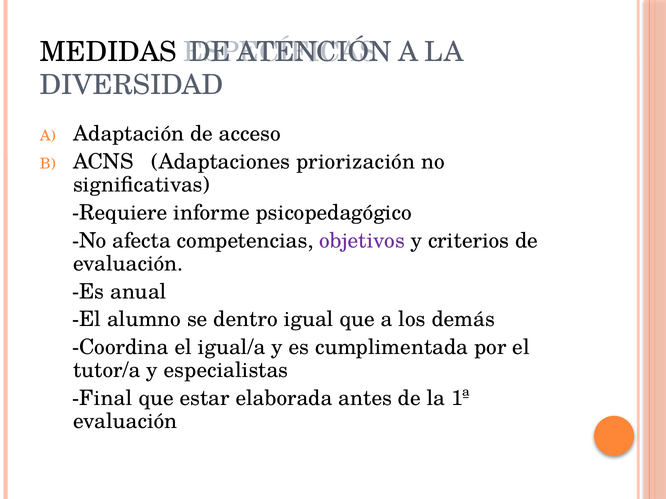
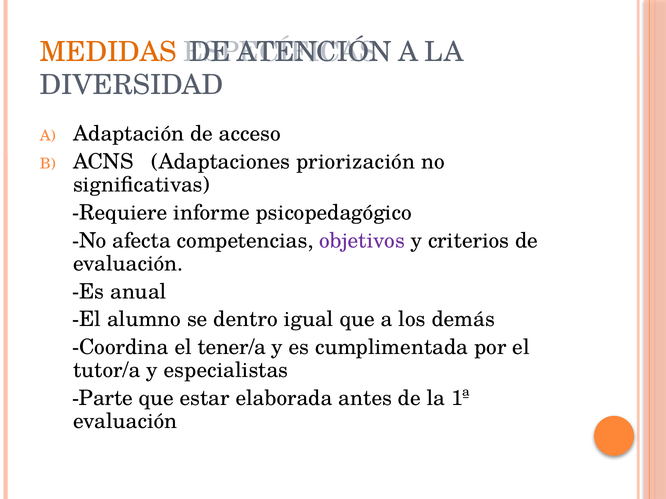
MEDIDAS colour: black -> orange
igual/a: igual/a -> tener/a
Final: Final -> Parte
